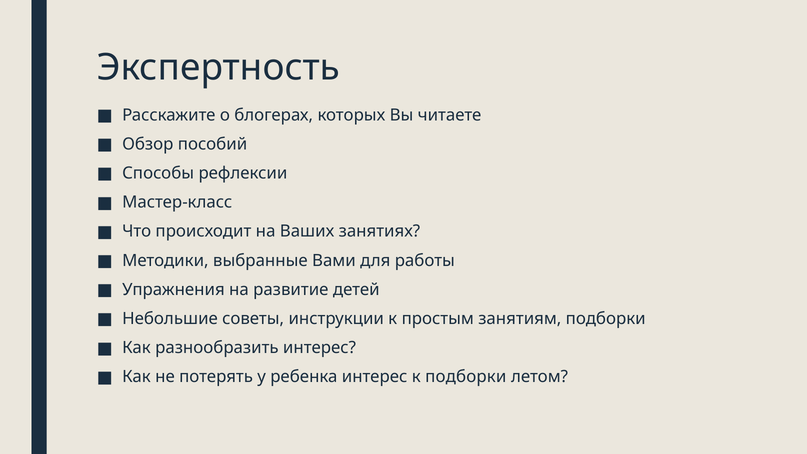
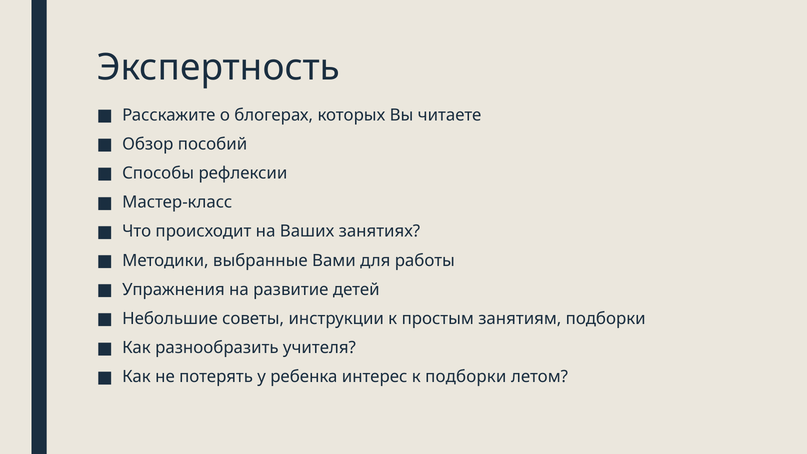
разнообразить интерес: интерес -> учителя
